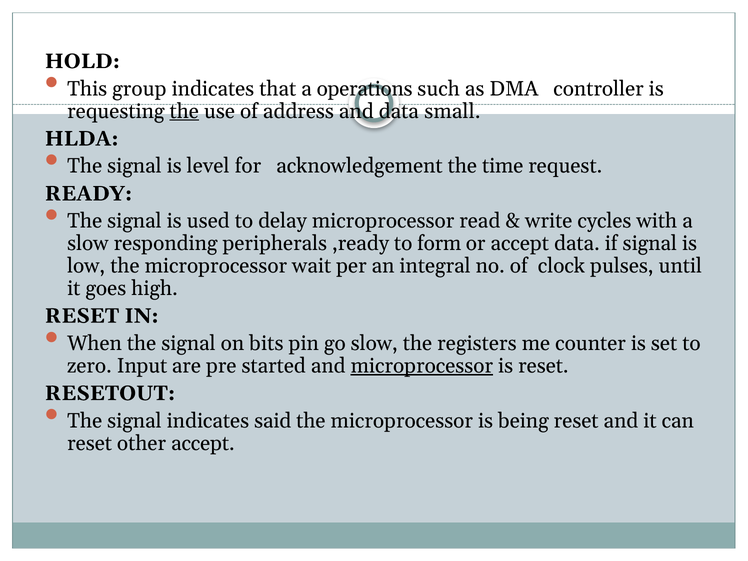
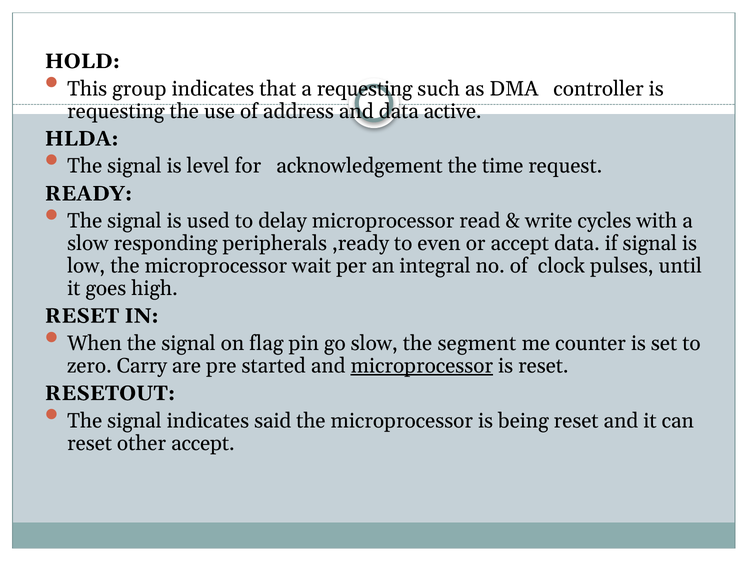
a operations: operations -> requesting
the at (184, 111) underline: present -> none
small: small -> active
form: form -> even
bits: bits -> flag
registers: registers -> segment
Input: Input -> Carry
